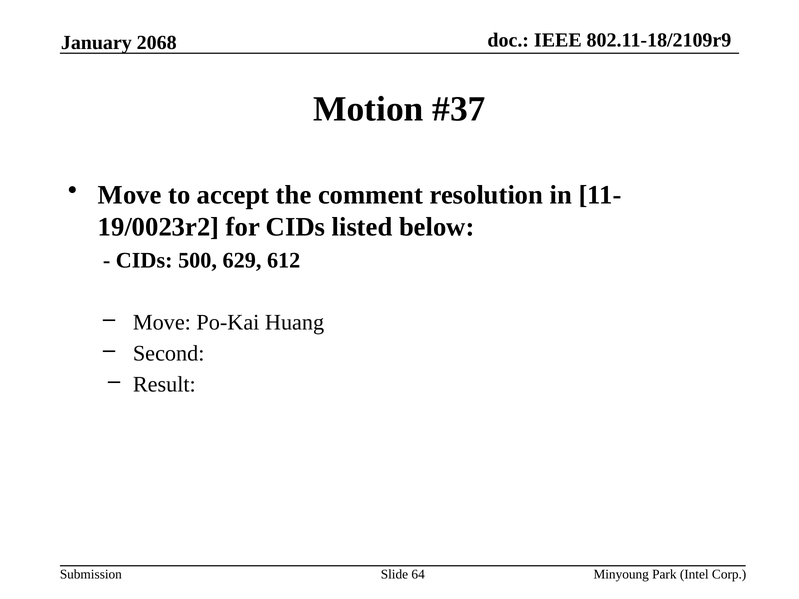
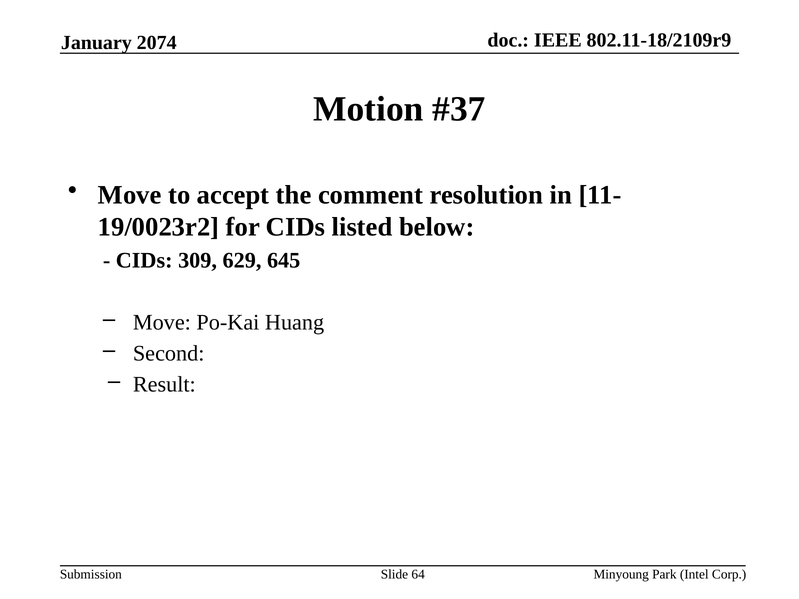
2068: 2068 -> 2074
500: 500 -> 309
612: 612 -> 645
